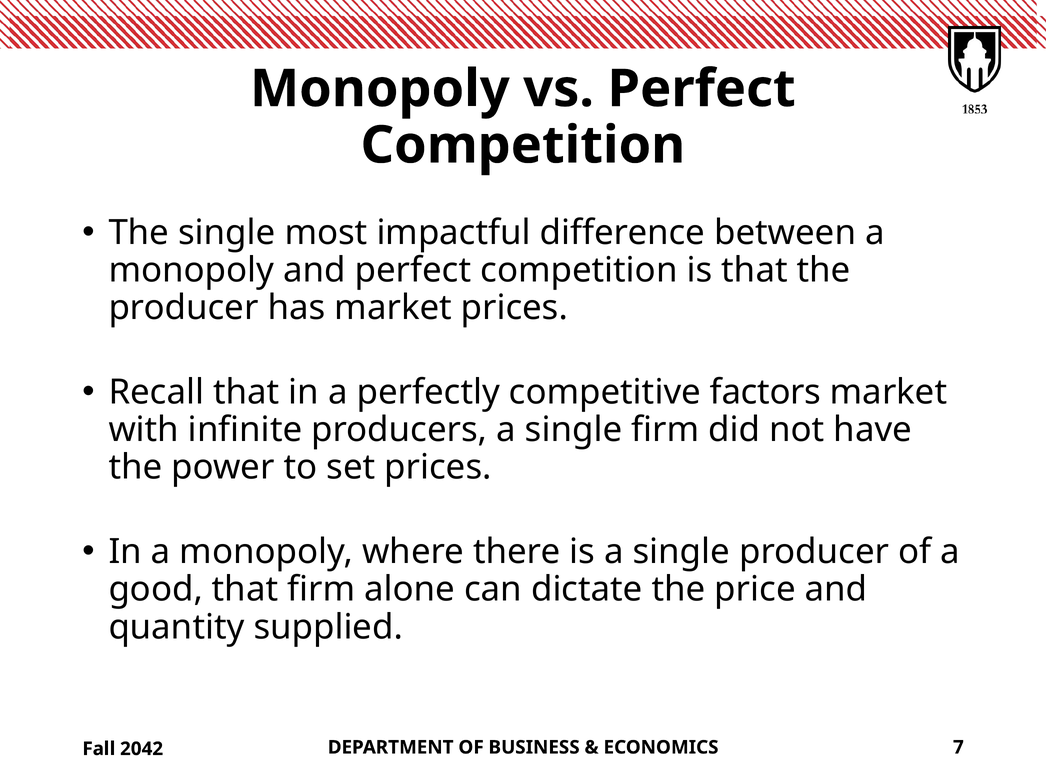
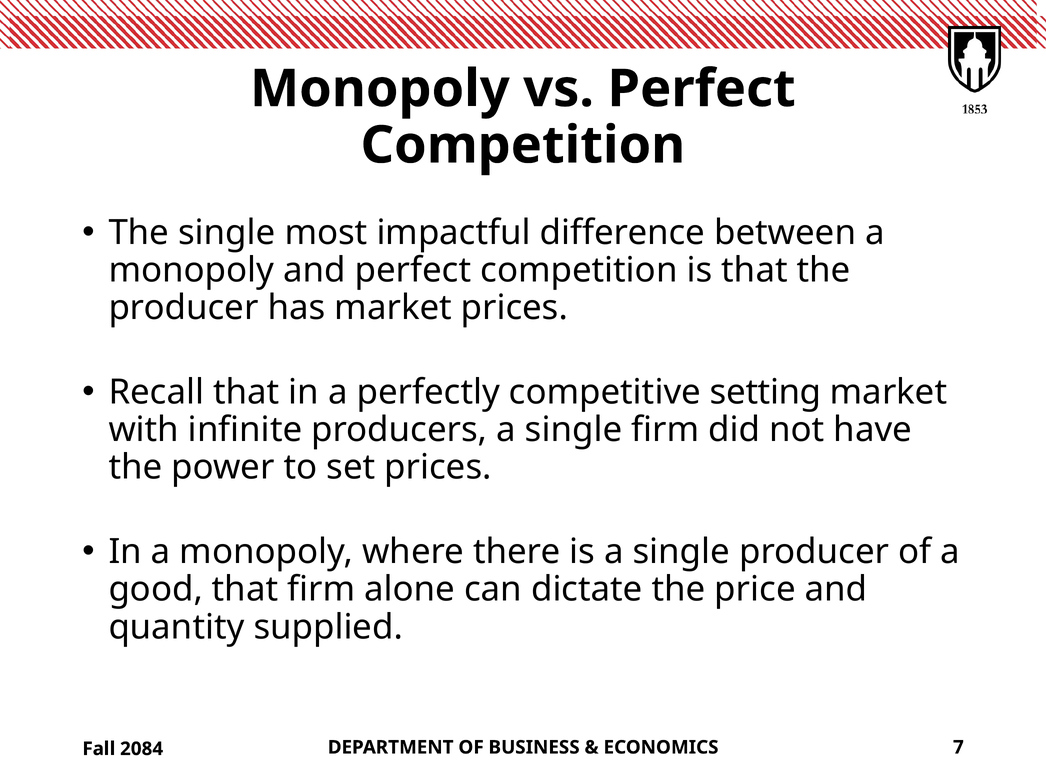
factors: factors -> setting
2042: 2042 -> 2084
